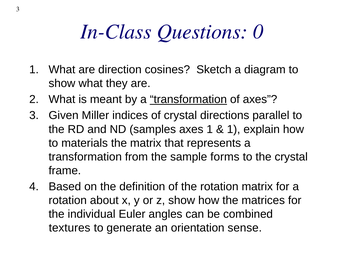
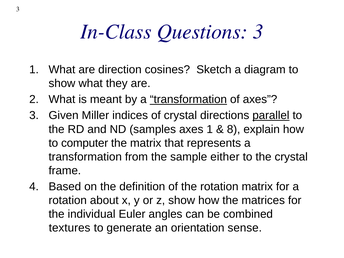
Questions 0: 0 -> 3
parallel underline: none -> present
1 at (234, 129): 1 -> 8
materials: materials -> computer
forms: forms -> either
